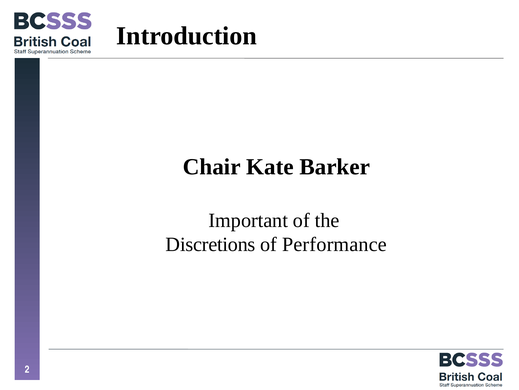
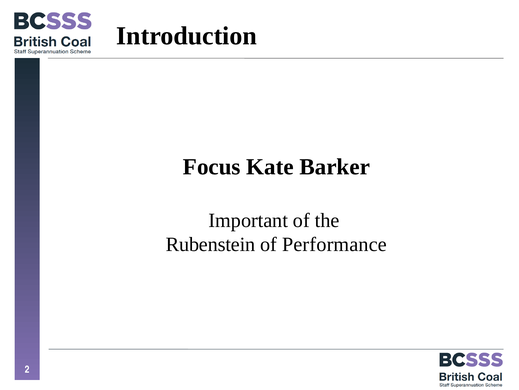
Chair: Chair -> Focus
Discretions: Discretions -> Rubenstein
